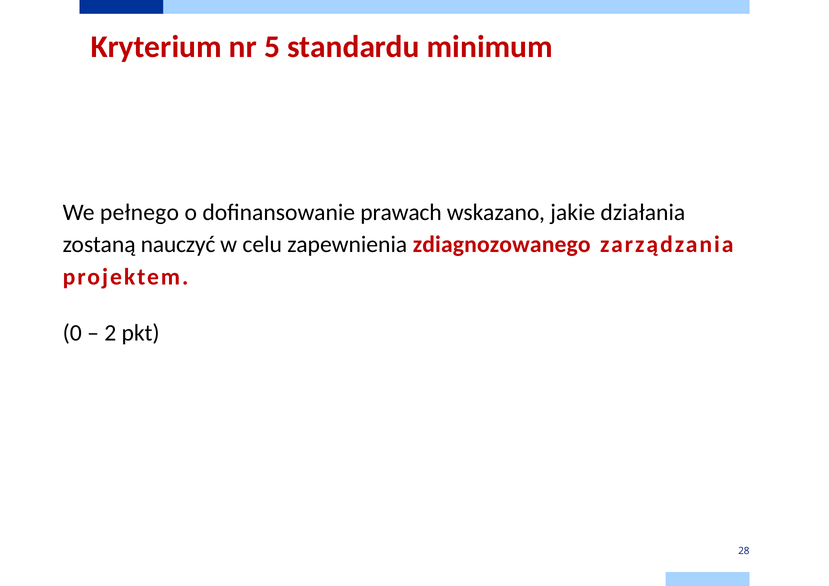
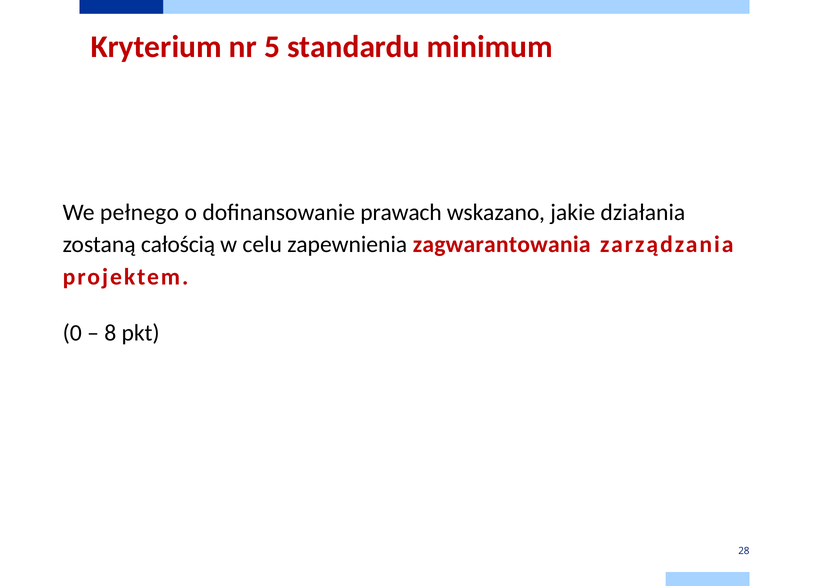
nauczyć: nauczyć -> całością
zdiagnozowanego: zdiagnozowanego -> zagwarantowania
2: 2 -> 8
